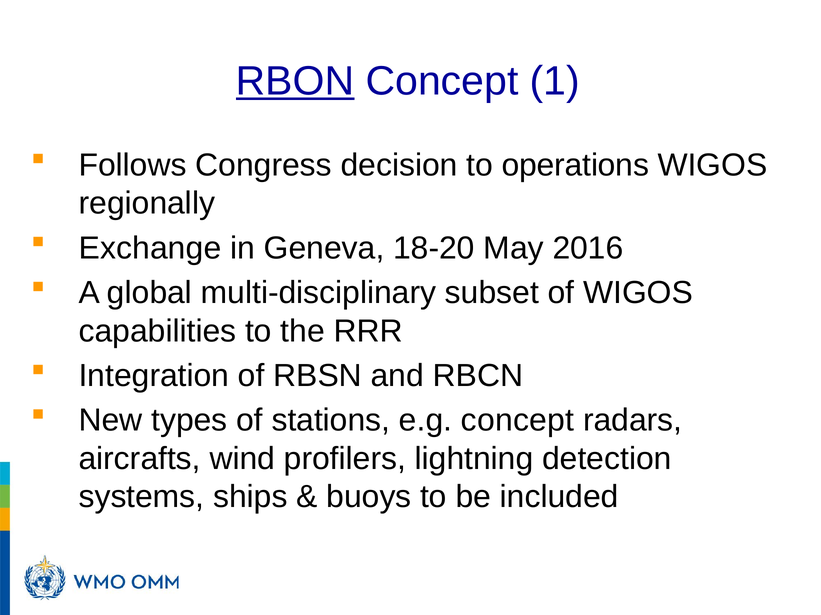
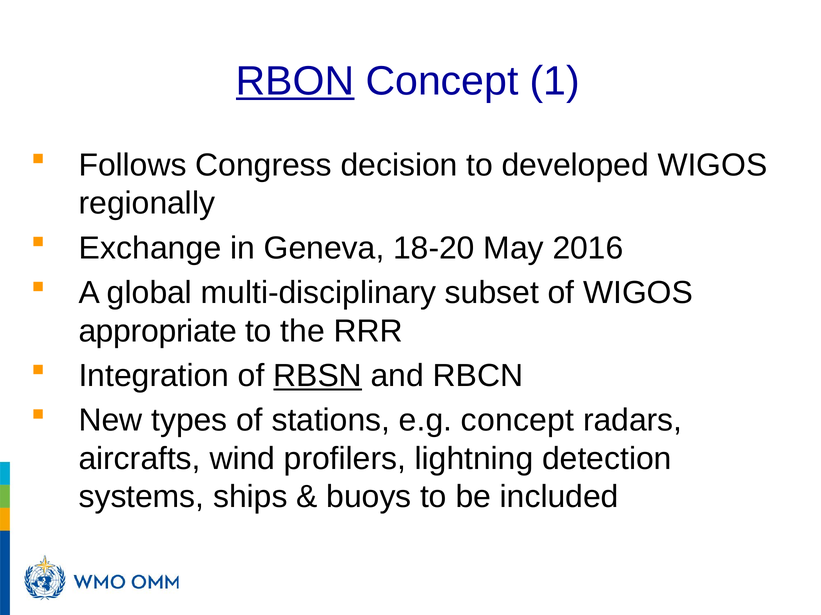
operations: operations -> developed
capabilities: capabilities -> appropriate
RBSN underline: none -> present
